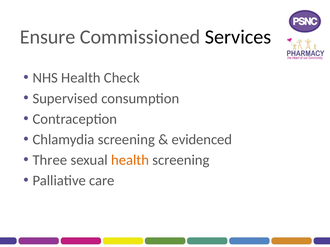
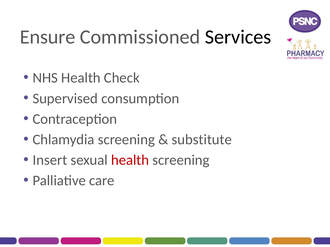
evidenced: evidenced -> substitute
Three: Three -> Insert
health at (130, 160) colour: orange -> red
